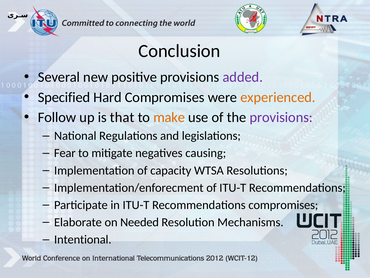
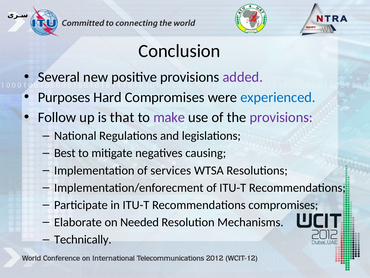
Specified: Specified -> Purposes
experienced colour: orange -> blue
make colour: orange -> purple
Fear: Fear -> Best
capacity: capacity -> services
Intentional: Intentional -> Technically
